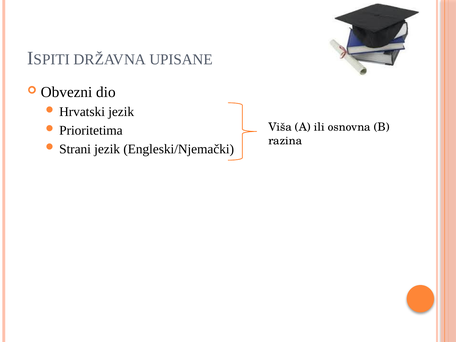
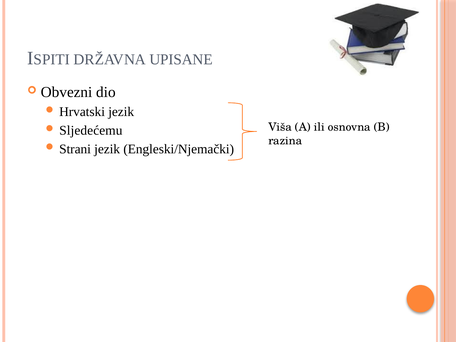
Prioritetima: Prioritetima -> Sljedećemu
